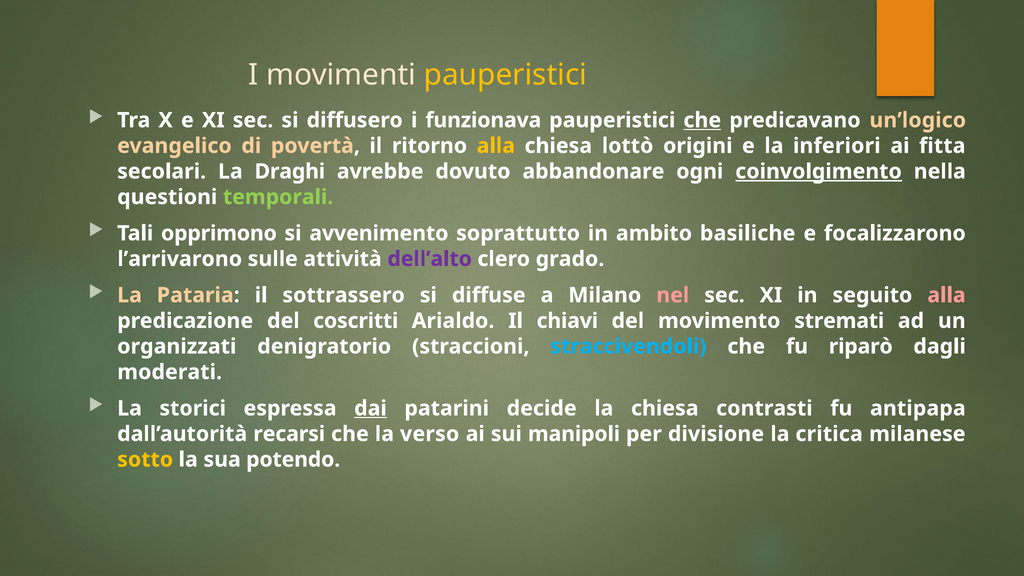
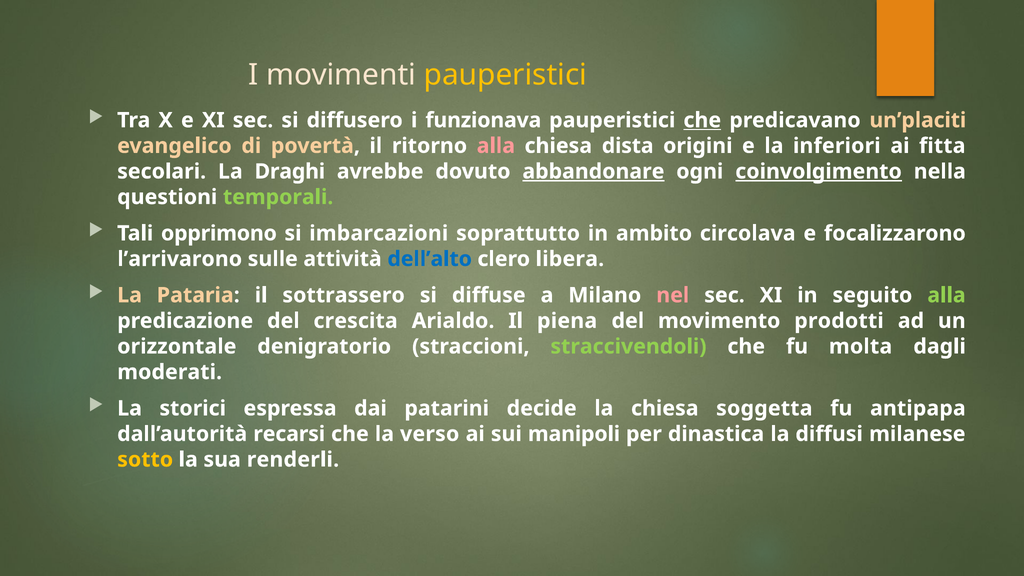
un’logico: un’logico -> un’placiti
alla at (496, 146) colour: yellow -> pink
lottò: lottò -> dista
abbandonare underline: none -> present
avvenimento: avvenimento -> imbarcazioni
basiliche: basiliche -> circolava
dell’alto colour: purple -> blue
grado: grado -> libera
alla at (946, 295) colour: pink -> light green
coscritti: coscritti -> crescita
chiavi: chiavi -> piena
stremati: stremati -> prodotti
organizzati: organizzati -> orizzontale
straccivendoli colour: light blue -> light green
riparò: riparò -> molta
dai underline: present -> none
contrasti: contrasti -> soggetta
divisione: divisione -> dinastica
critica: critica -> diffusi
potendo: potendo -> renderli
